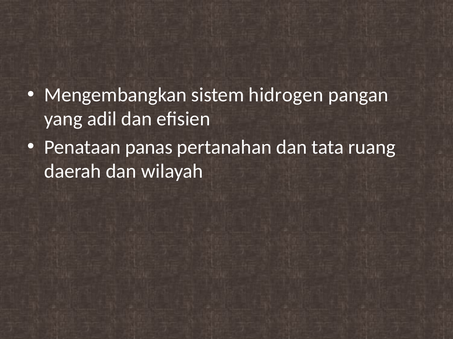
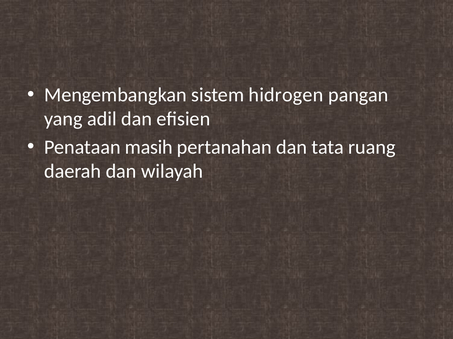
panas: panas -> masih
